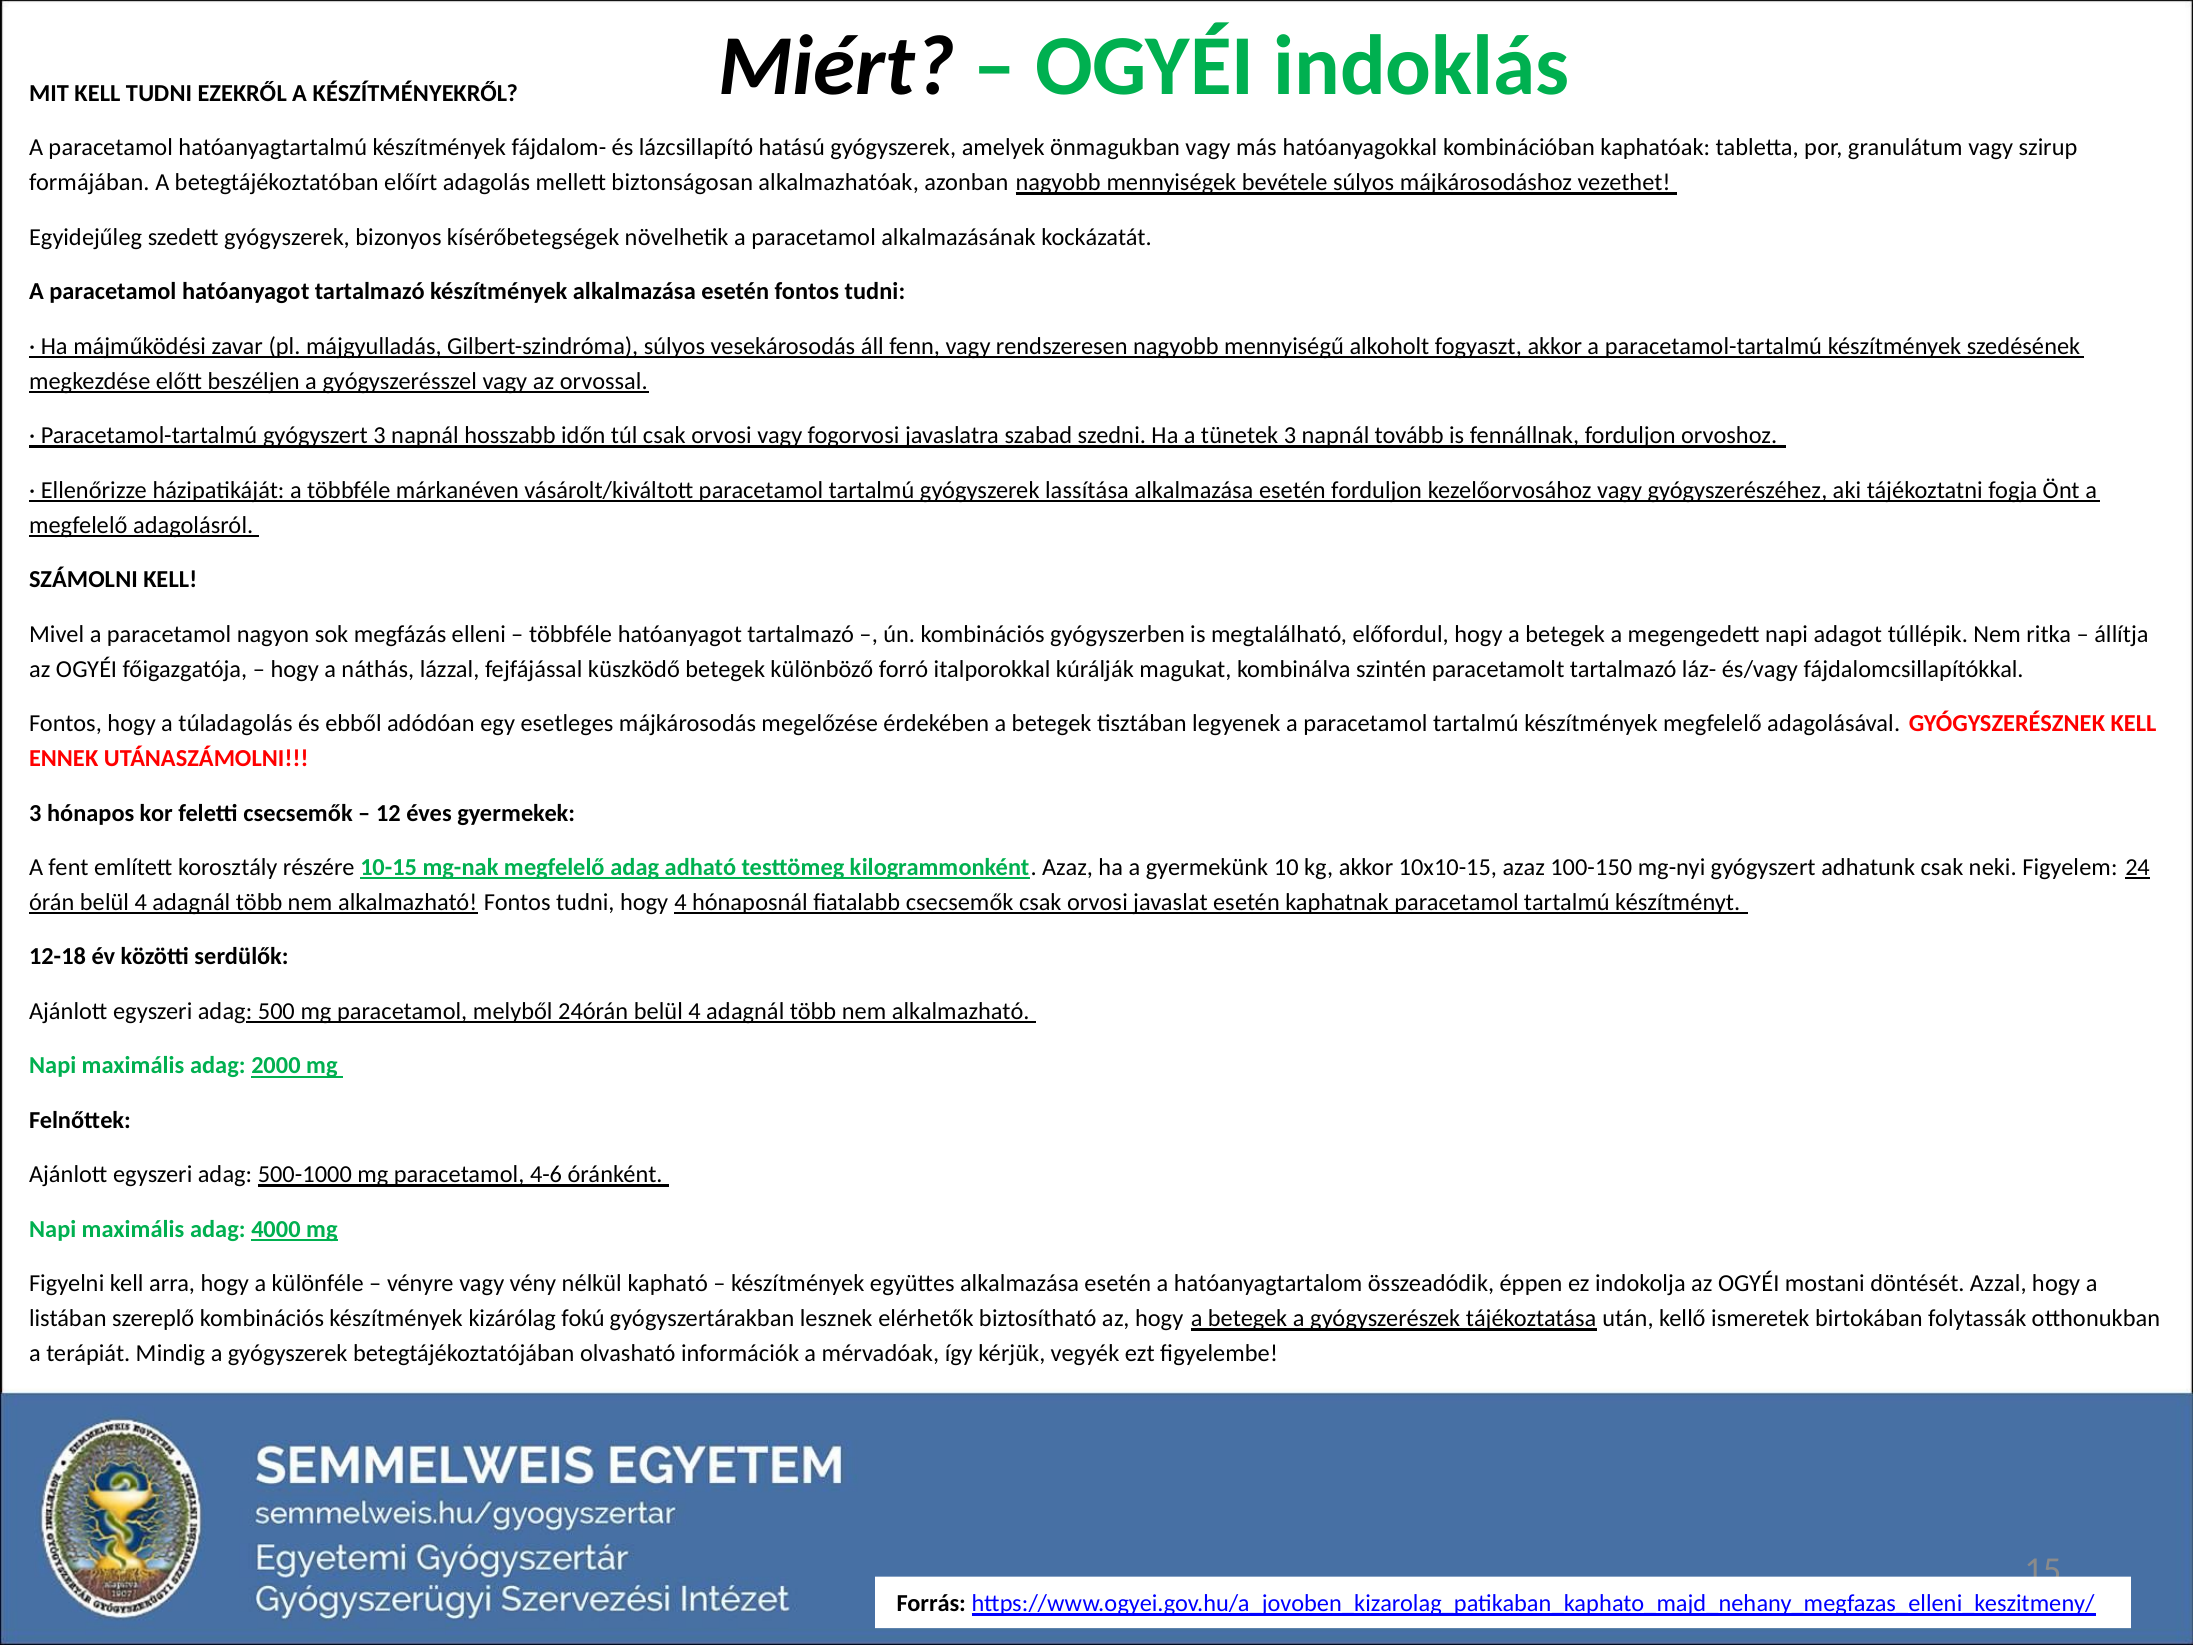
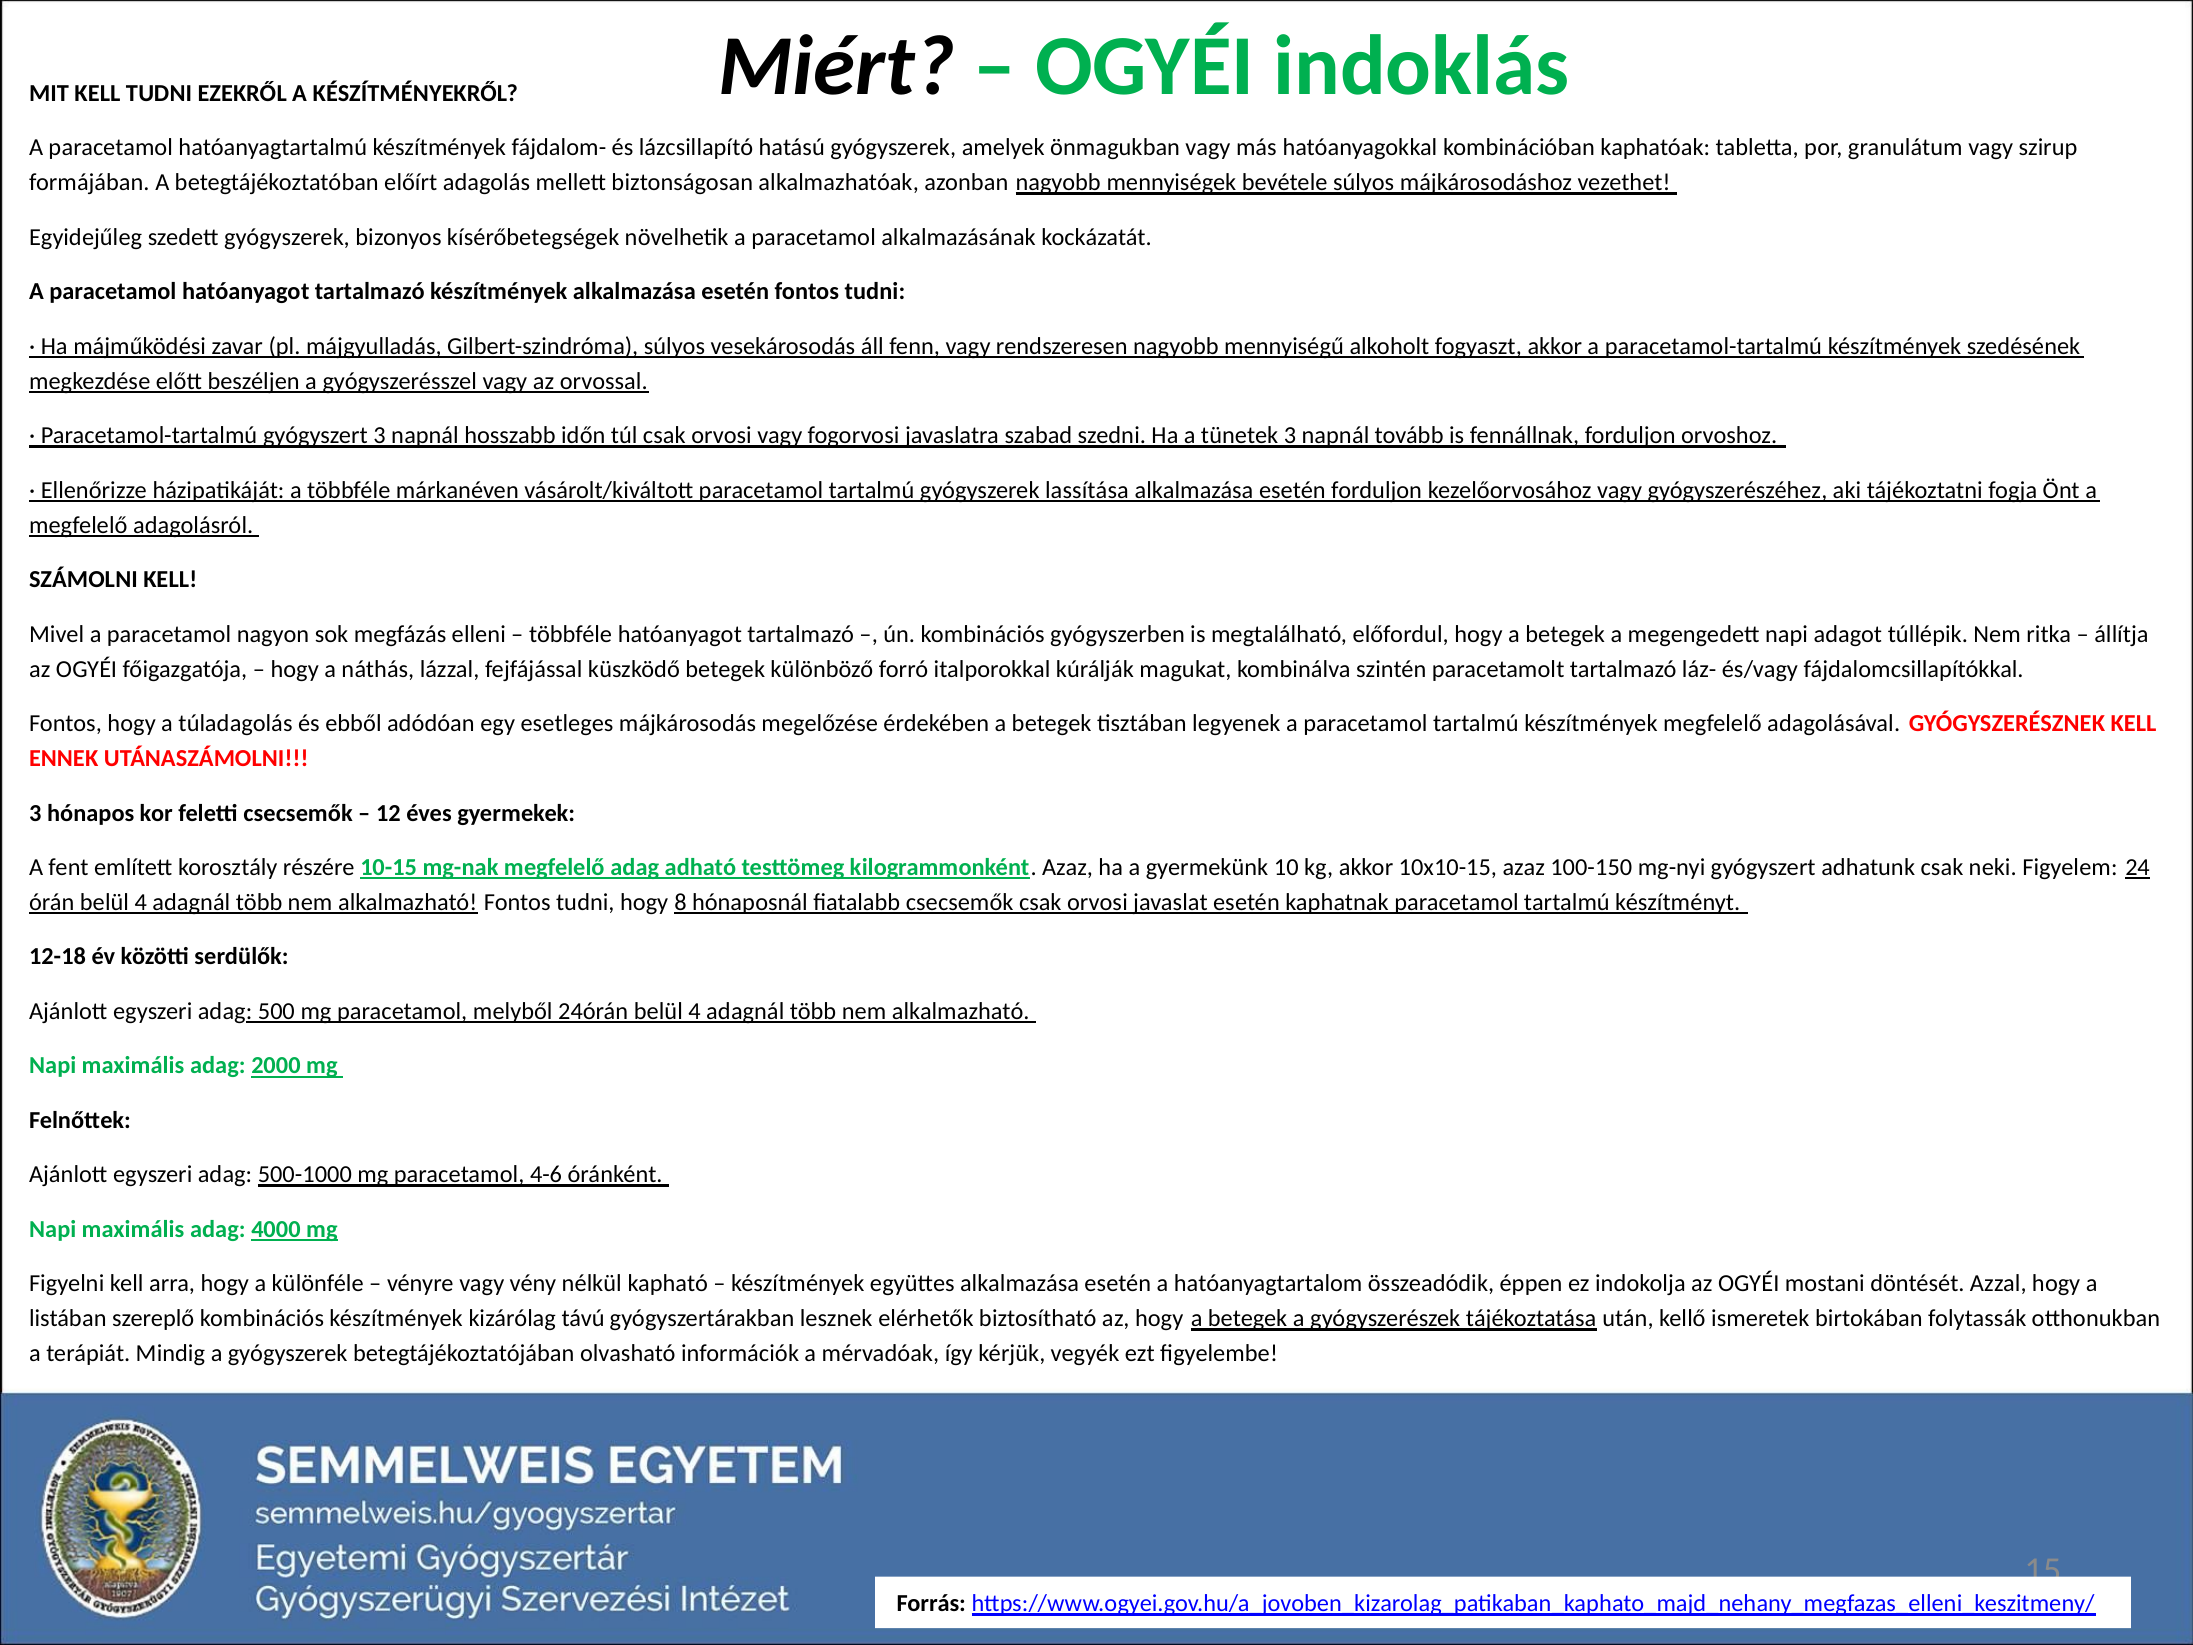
hogy 4: 4 -> 8
fokú: fokú -> távú
